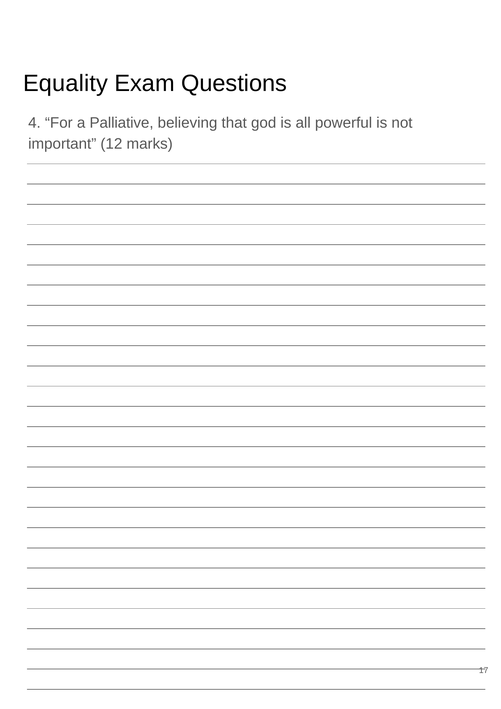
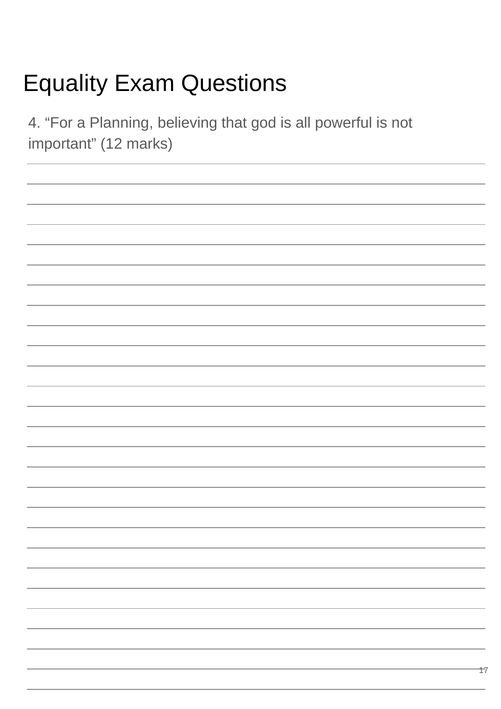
Palliative: Palliative -> Planning
